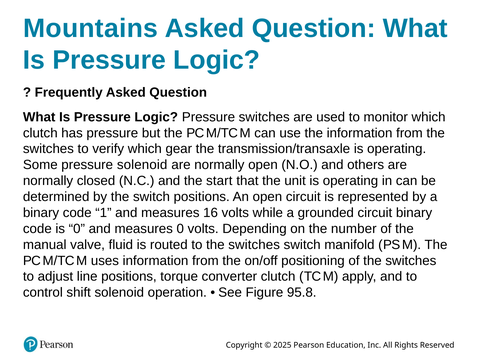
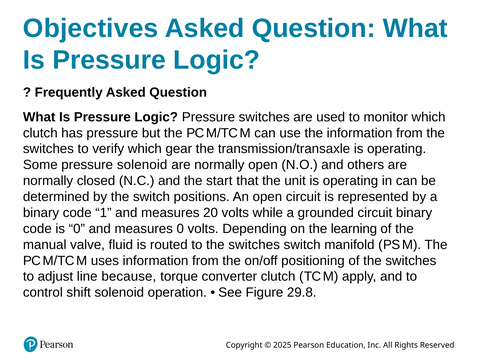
Mountains: Mountains -> Objectives
16: 16 -> 20
number: number -> learning
line positions: positions -> because
95.8: 95.8 -> 29.8
